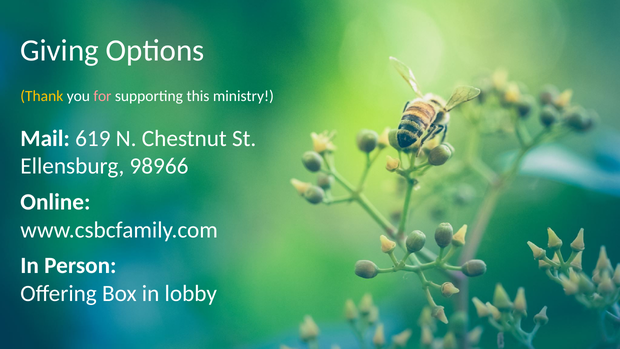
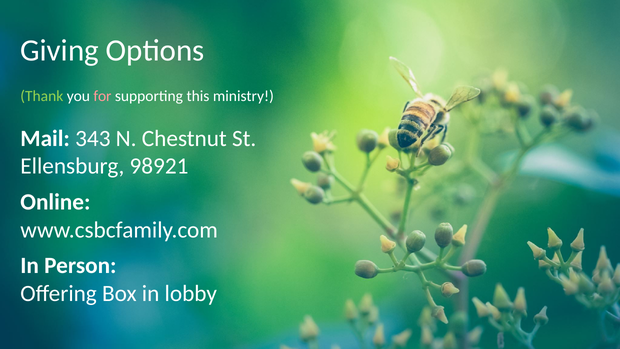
Thank colour: yellow -> light green
619: 619 -> 343
98966: 98966 -> 98921
